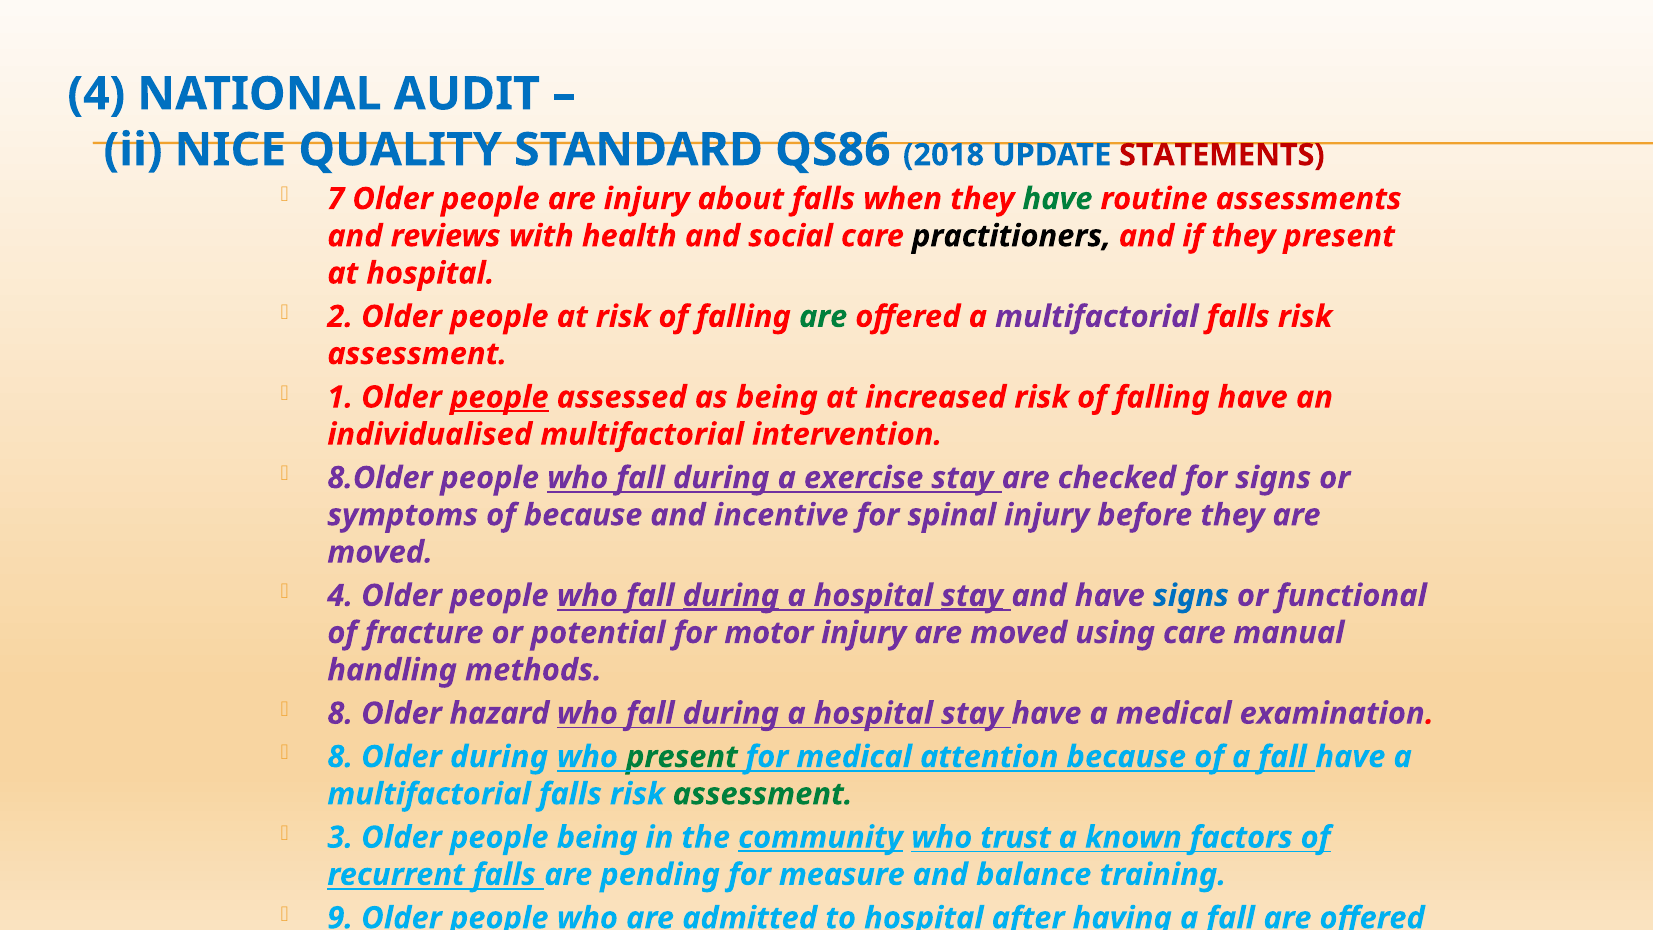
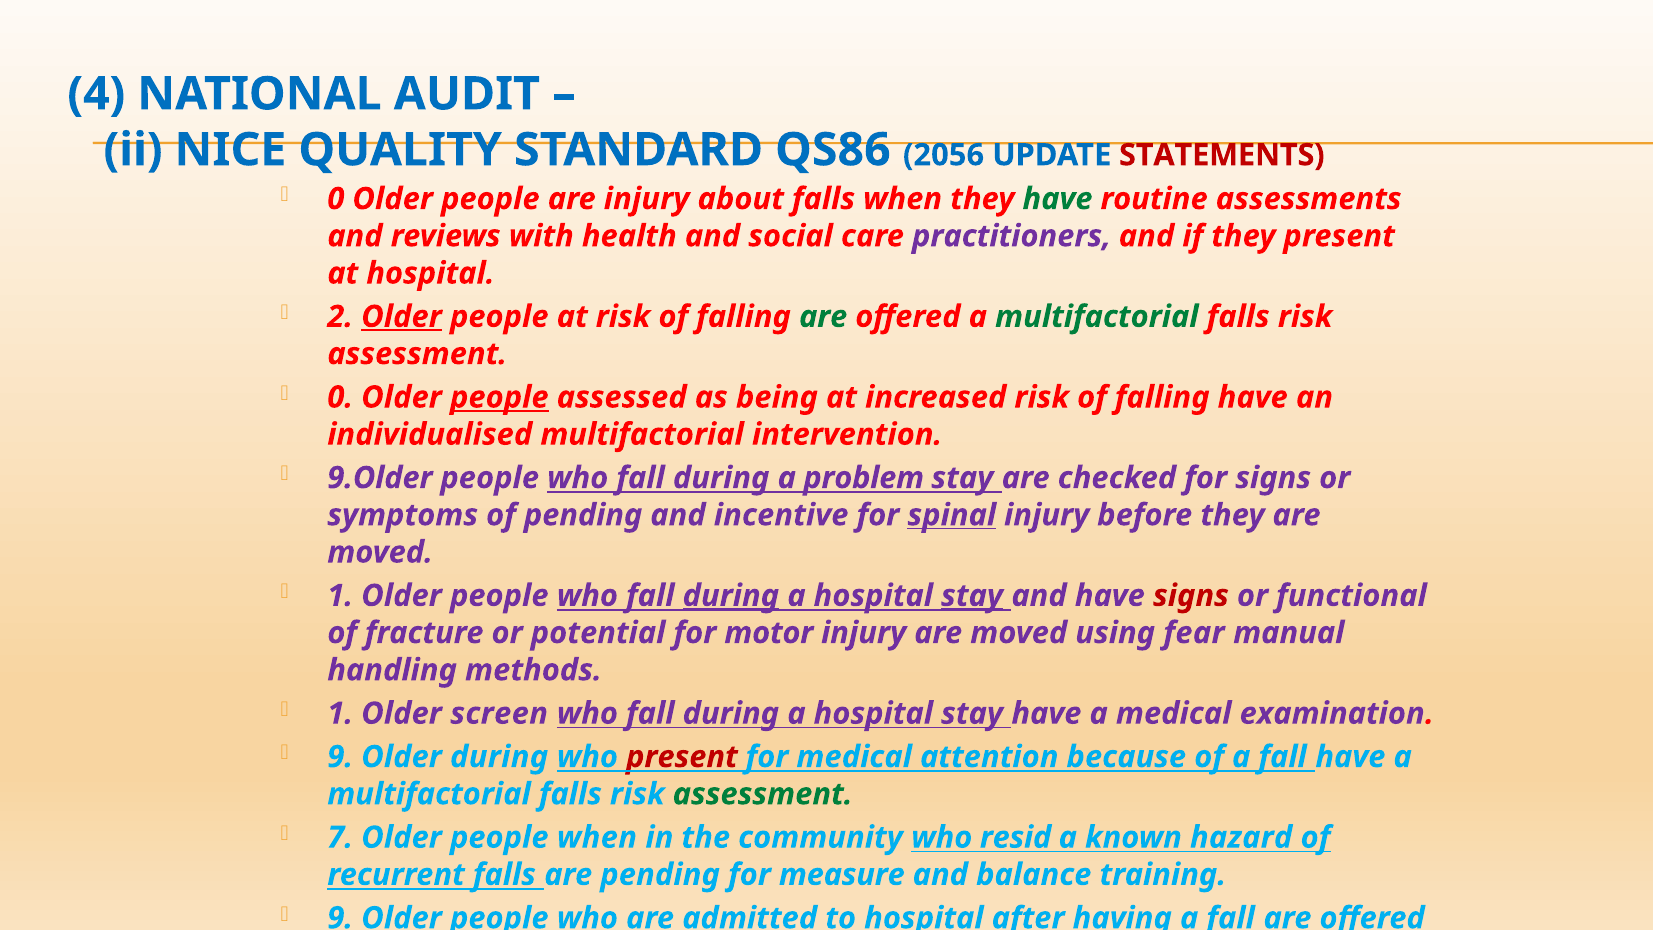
2018: 2018 -> 2056
7 at (336, 199): 7 -> 0
practitioners colour: black -> purple
Older at (401, 317) underline: none -> present
multifactorial at (1097, 317) colour: purple -> green
1 at (340, 397): 1 -> 0
8.Older: 8.Older -> 9.Older
exercise: exercise -> problem
of because: because -> pending
spinal underline: none -> present
4 at (340, 596): 4 -> 1
signs at (1191, 596) colour: blue -> red
using care: care -> fear
8 at (340, 713): 8 -> 1
Older hazard: hazard -> screen
8 at (340, 757): 8 -> 9
present at (682, 757) colour: green -> red
3: 3 -> 7
people being: being -> when
community underline: present -> none
trust: trust -> resid
known factors: factors -> hazard
